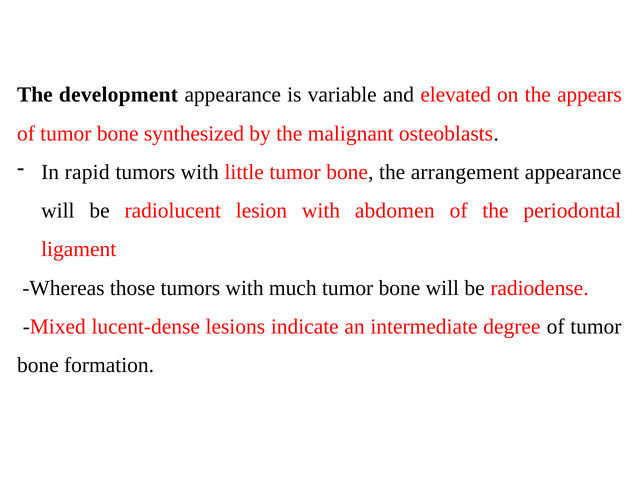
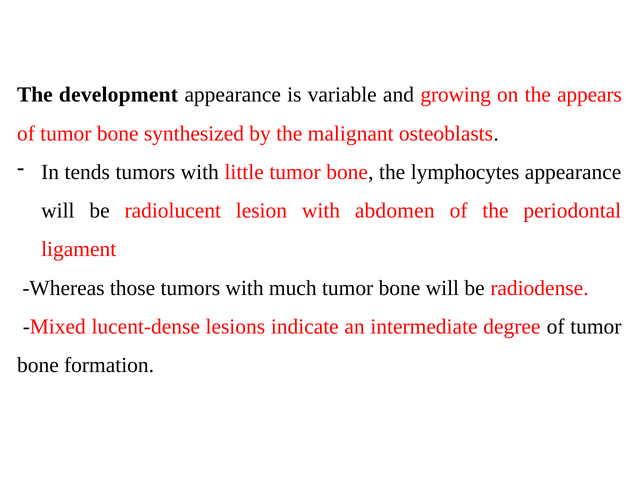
elevated: elevated -> growing
rapid: rapid -> tends
arrangement: arrangement -> lymphocytes
